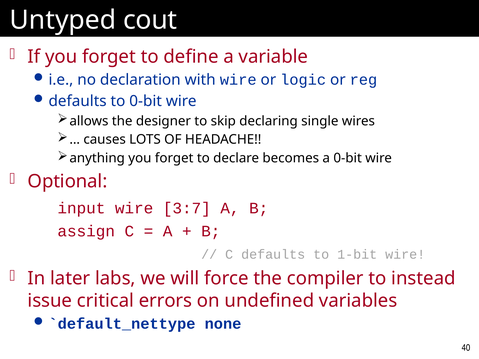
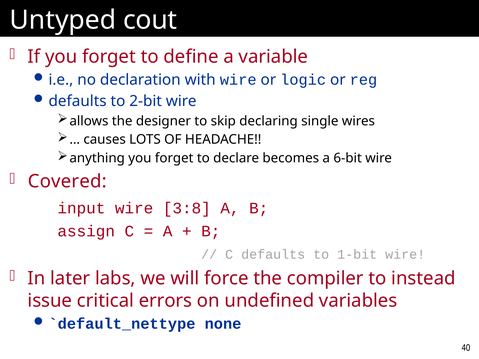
to 0-bit: 0-bit -> 2-bit
a 0-bit: 0-bit -> 6-bit
Optional: Optional -> Covered
3:7: 3:7 -> 3:8
